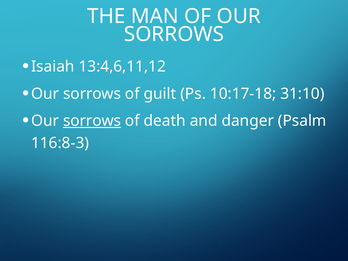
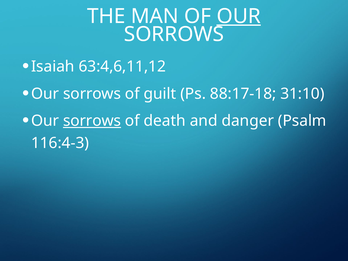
OUR at (239, 16) underline: none -> present
13:4,6,11,12: 13:4,6,11,12 -> 63:4,6,11,12
10:17-18: 10:17-18 -> 88:17-18
116:8-3: 116:8-3 -> 116:4-3
